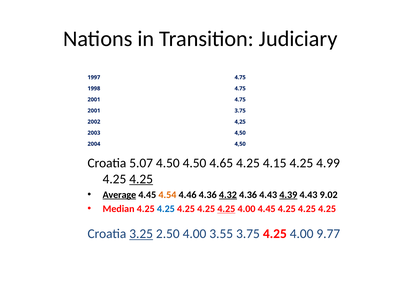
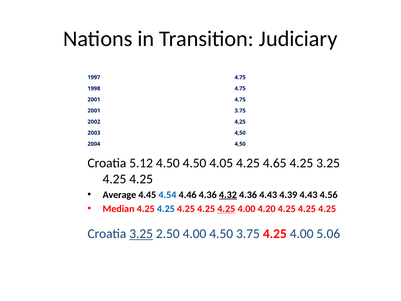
5.07: 5.07 -> 5.12
4.65: 4.65 -> 4.05
4.15: 4.15 -> 4.65
4.25 4.99: 4.99 -> 3.25
4.25 at (141, 179) underline: present -> none
Average underline: present -> none
4.54 colour: orange -> blue
4.39 underline: present -> none
9.02: 9.02 -> 4.56
4.00 4.45: 4.45 -> 4.20
4.00 3.55: 3.55 -> 4.50
9.77: 9.77 -> 5.06
